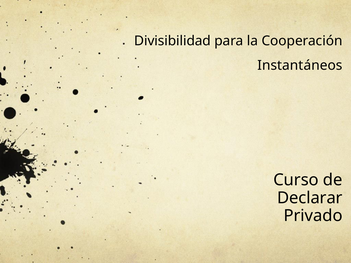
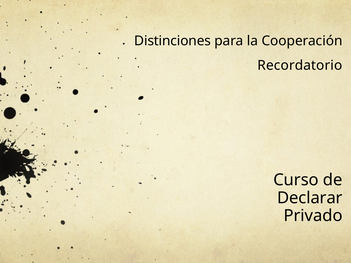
Divisibilidad: Divisibilidad -> Distinciones
Instantáneos: Instantáneos -> Recordatorio
